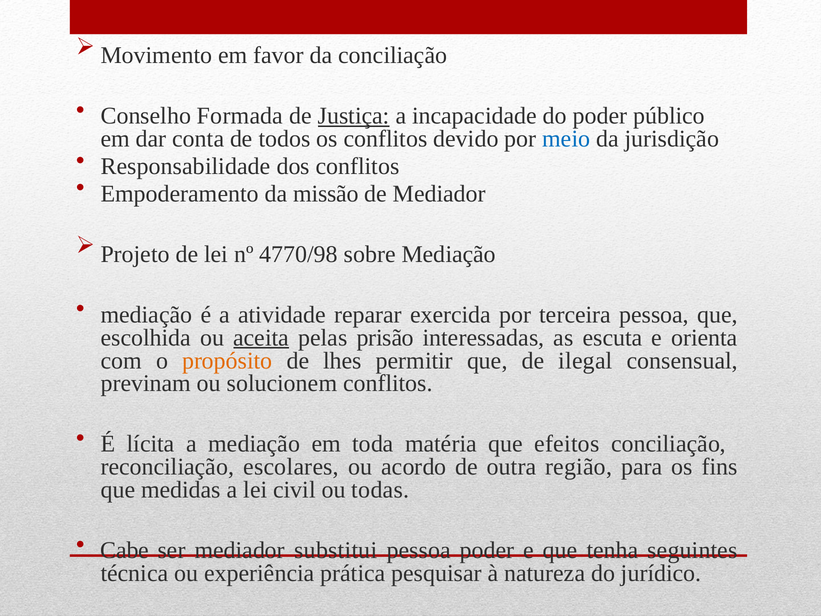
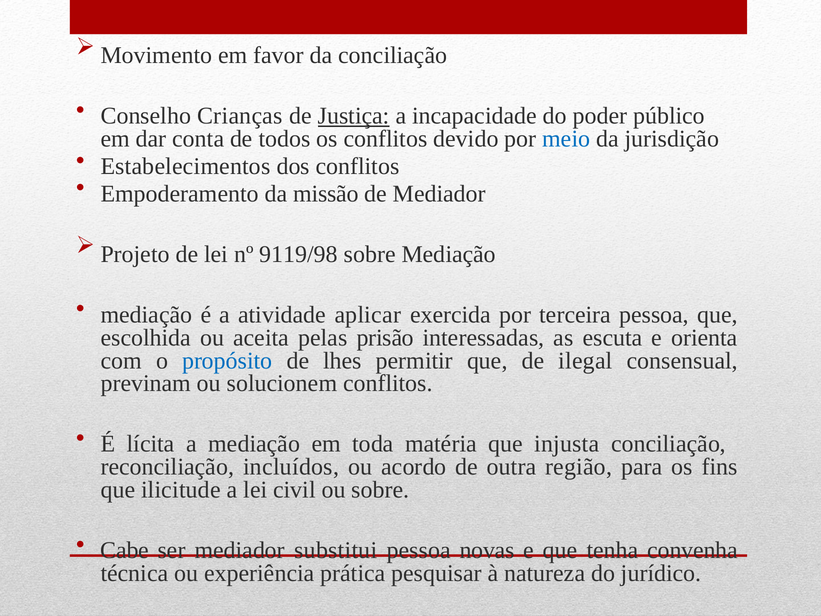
Formada: Formada -> Crianças
Responsabilidade: Responsabilidade -> Estabelecimentos
4770/98: 4770/98 -> 9119/98
reparar: reparar -> aplicar
aceita underline: present -> none
propósito colour: orange -> blue
efeitos: efeitos -> injusta
escolares: escolares -> incluídos
medidas: medidas -> ilicitude
ou todas: todas -> sobre
pessoa poder: poder -> novas
seguintes: seguintes -> convenha
